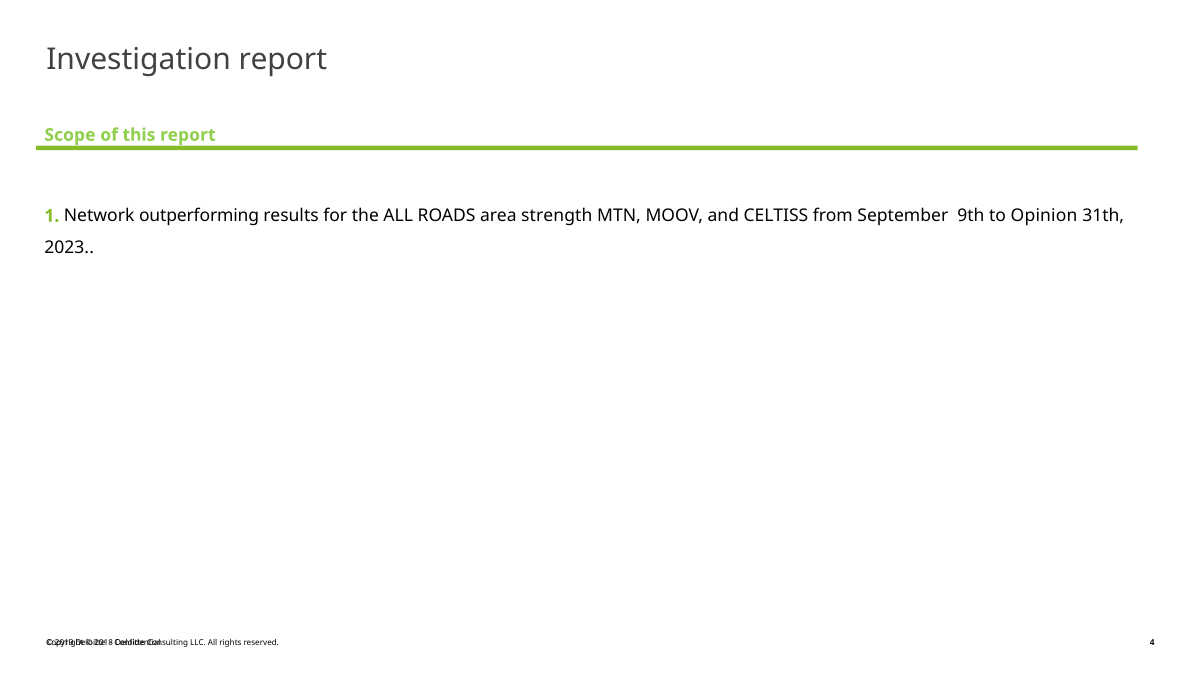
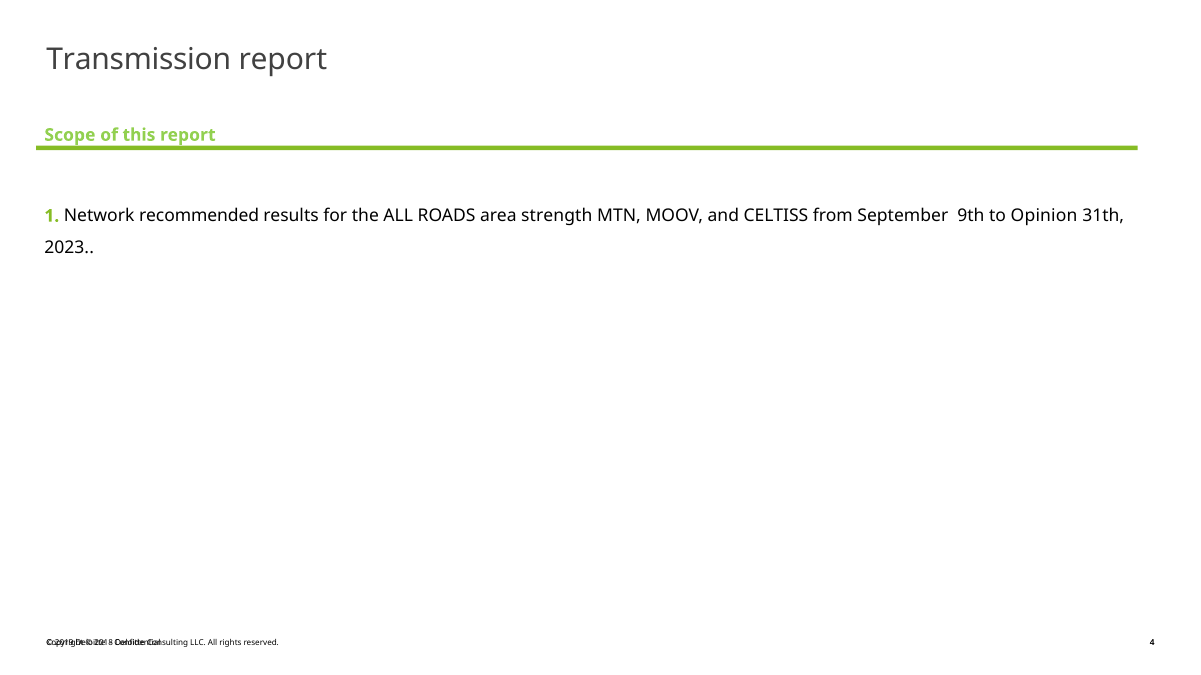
Investigation: Investigation -> Transmission
outperforming: outperforming -> recommended
